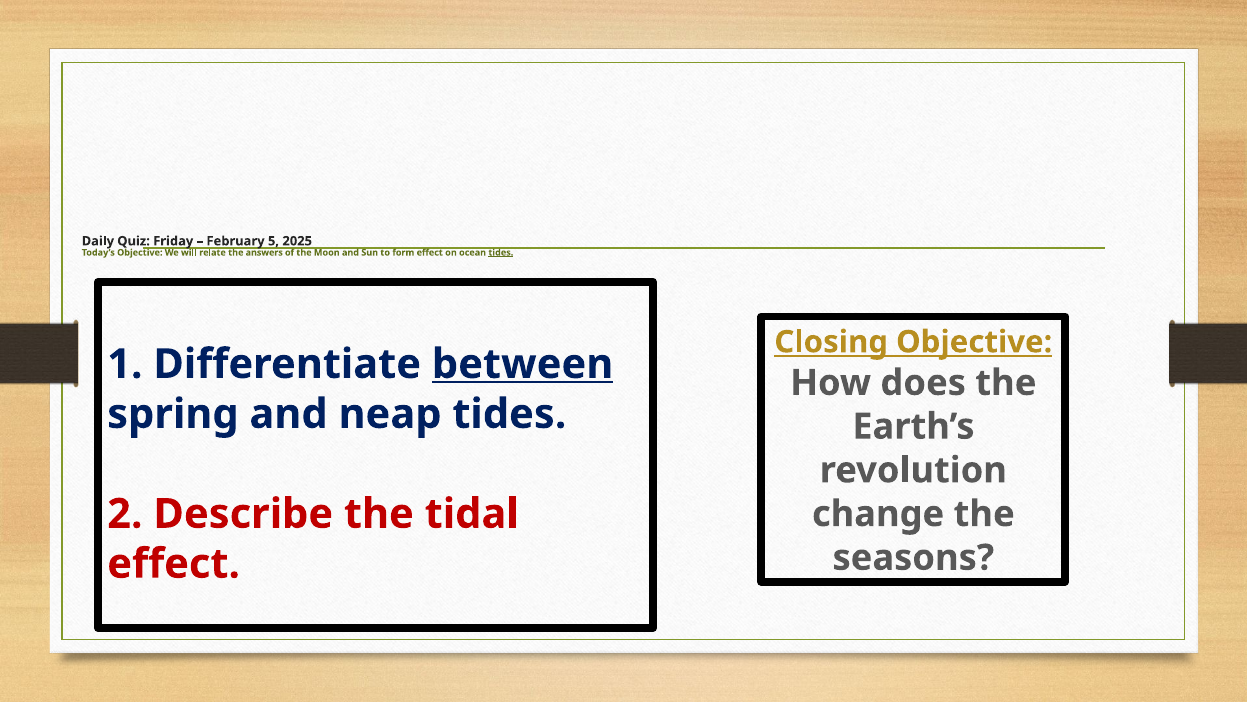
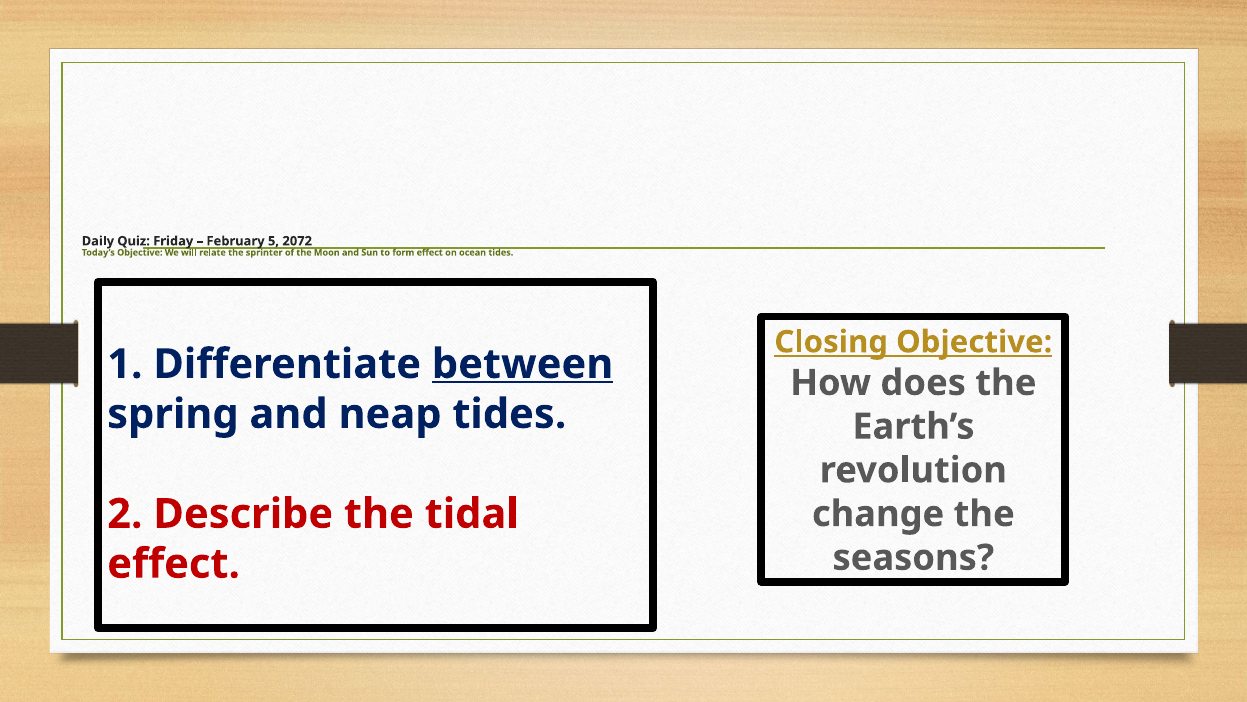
2025: 2025 -> 2072
answers: answers -> sprinter
tides at (501, 252) underline: present -> none
